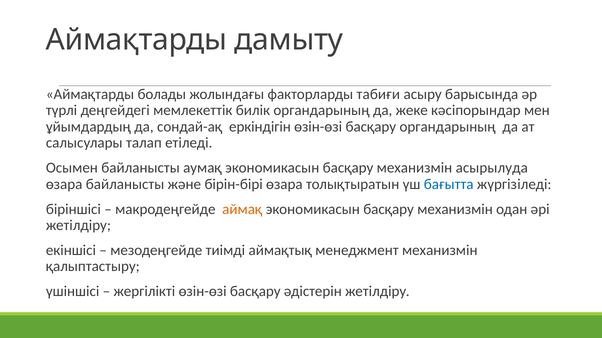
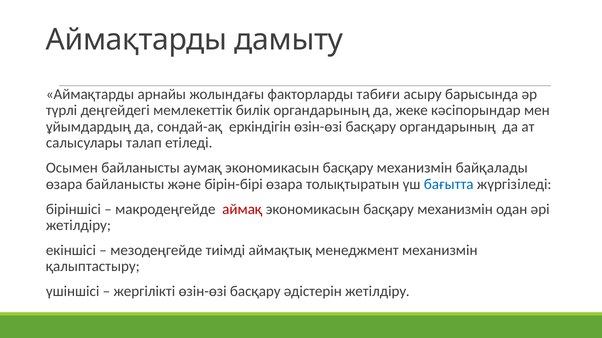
болады: болады -> арнайы
асырылуда: асырылуда -> байқалады
аймақ colour: orange -> red
